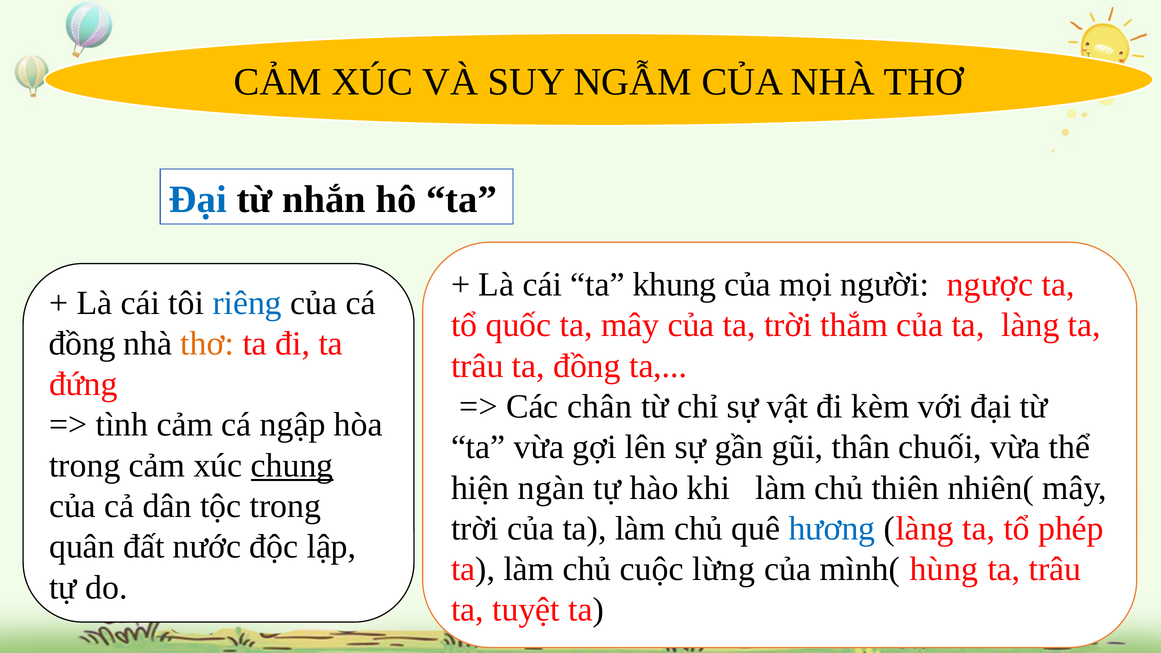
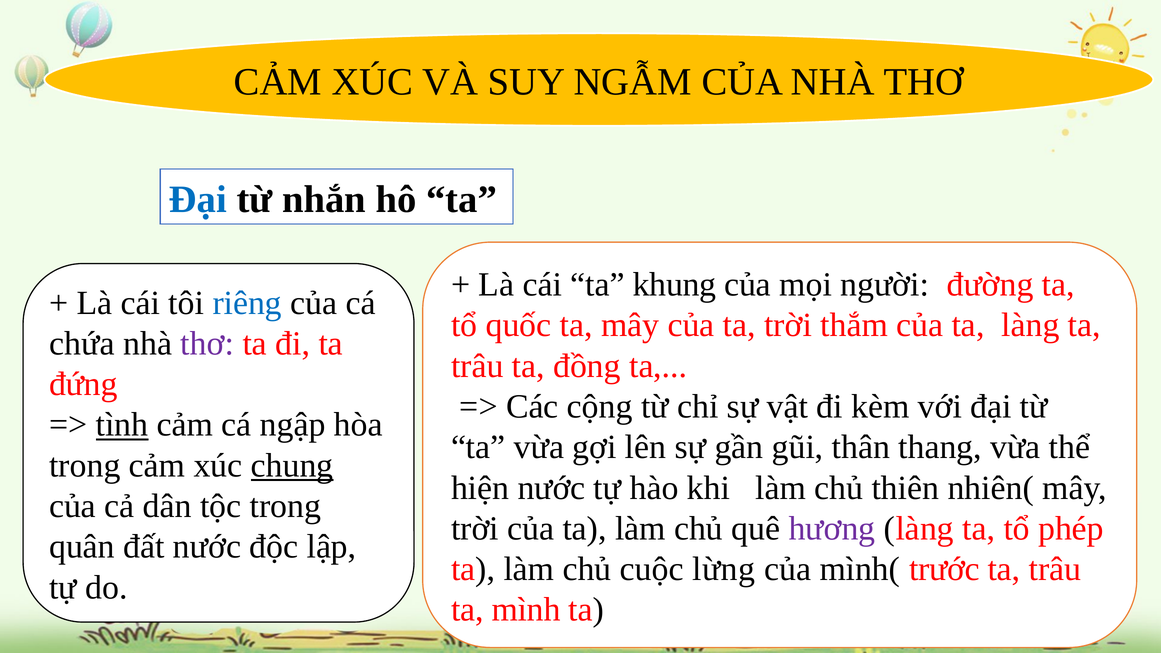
ngược: ngược -> đường
đồng at (82, 344): đồng -> chứa
thơ at (207, 344) colour: orange -> purple
chân: chân -> cộng
tình underline: none -> present
chuối: chuối -> thang
hiện ngàn: ngàn -> nước
hương colour: blue -> purple
hùng: hùng -> trước
tuyệt: tuyệt -> mình
